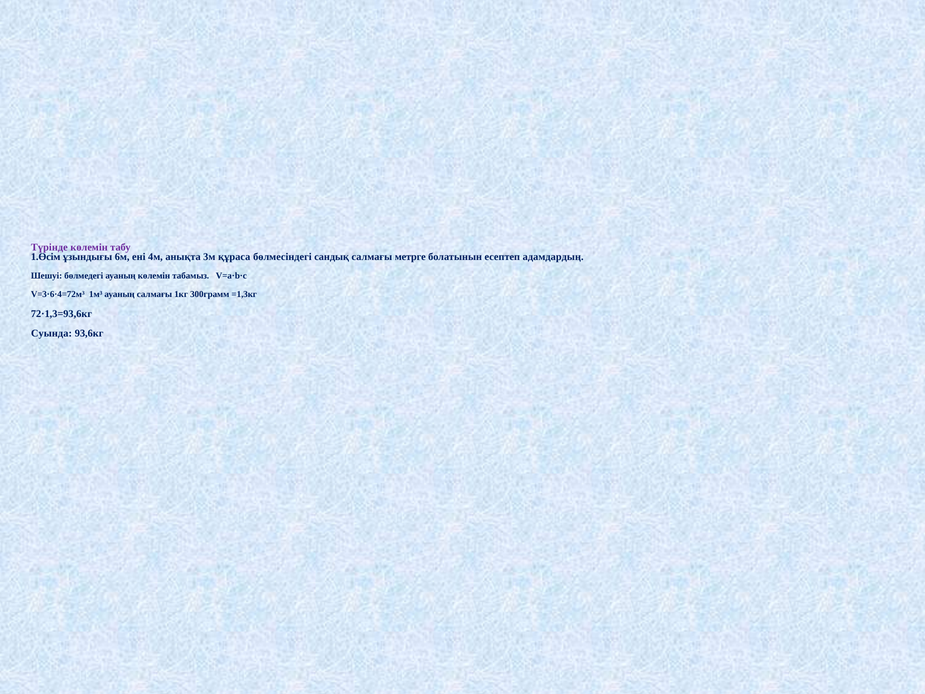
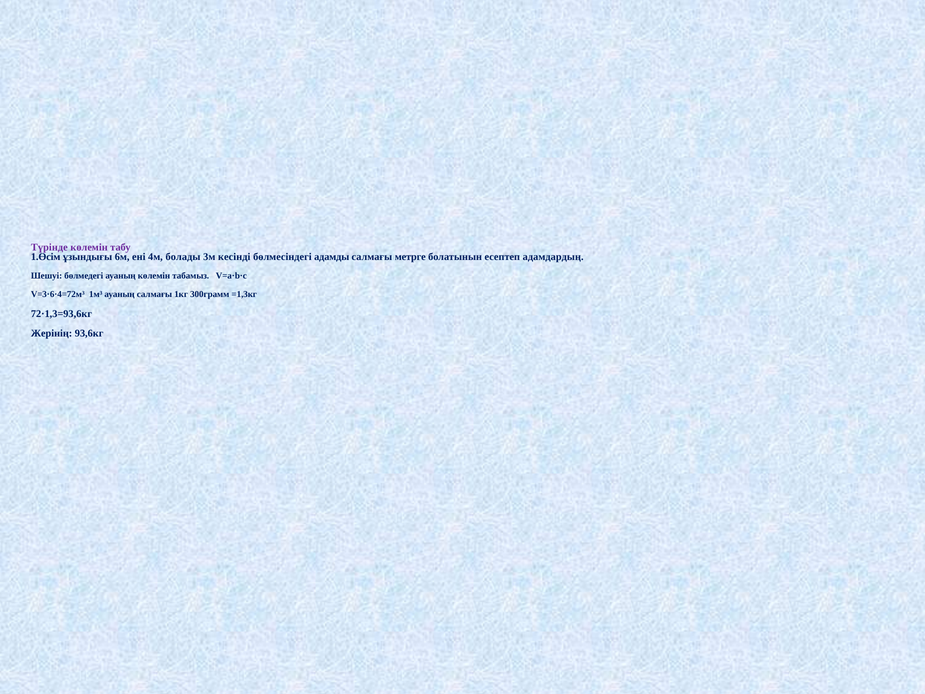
анықта: анықта -> болады
құраса: құраса -> кесінді
сандық: сандық -> адамды
Суында: Суында -> Жерінің
